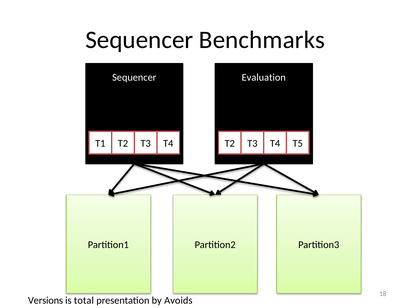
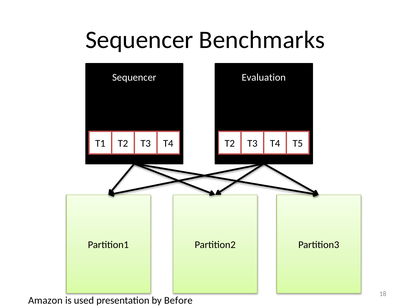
Versions: Versions -> Amazon
total: total -> used
Avoids: Avoids -> Before
